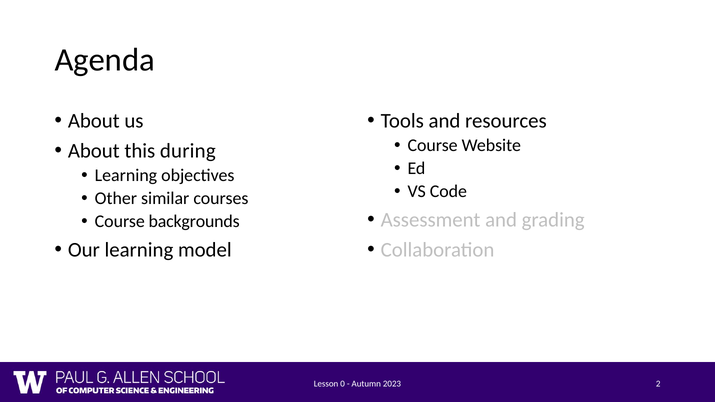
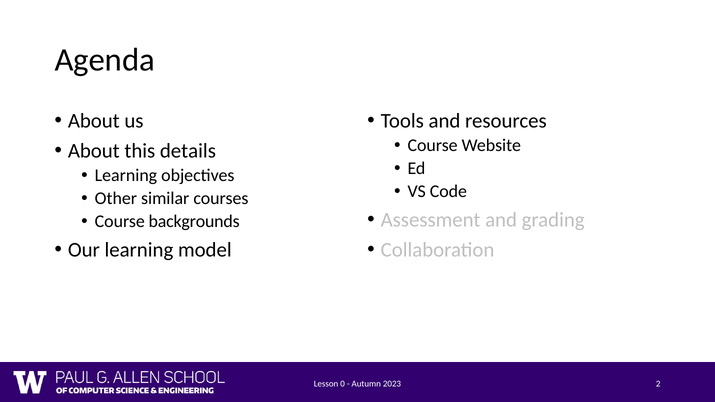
during: during -> details
